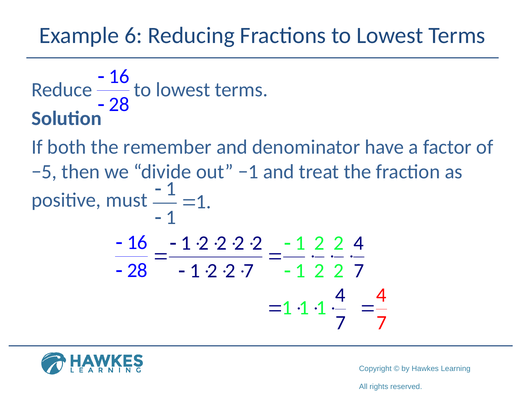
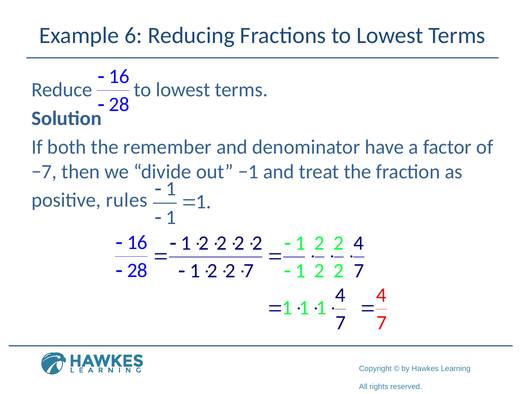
−5: −5 -> −7
must: must -> rules
